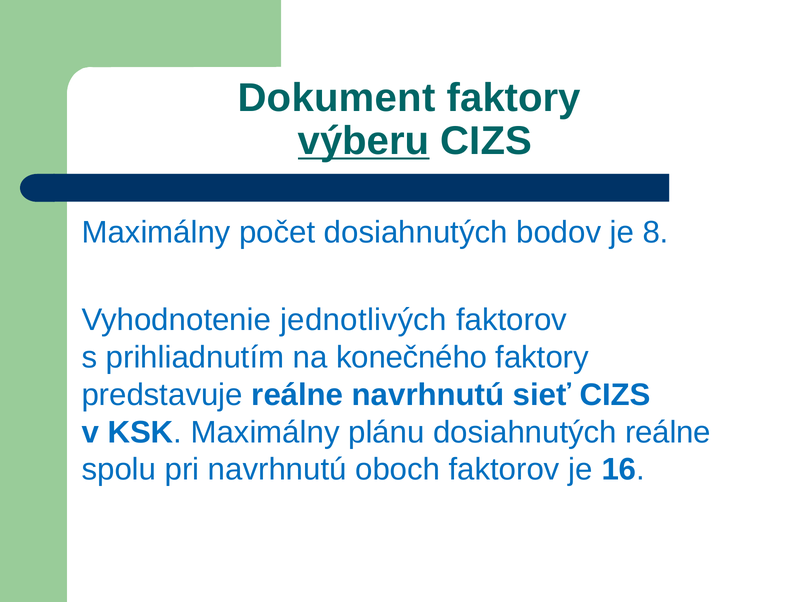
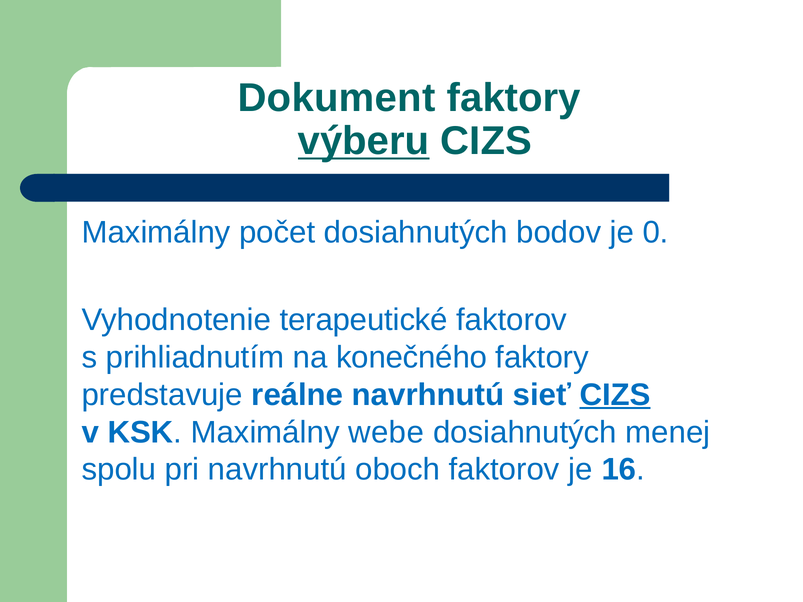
8: 8 -> 0
jednotlivých: jednotlivých -> terapeutické
CIZS at (615, 395) underline: none -> present
plánu: plánu -> webe
dosiahnutých reálne: reálne -> menej
